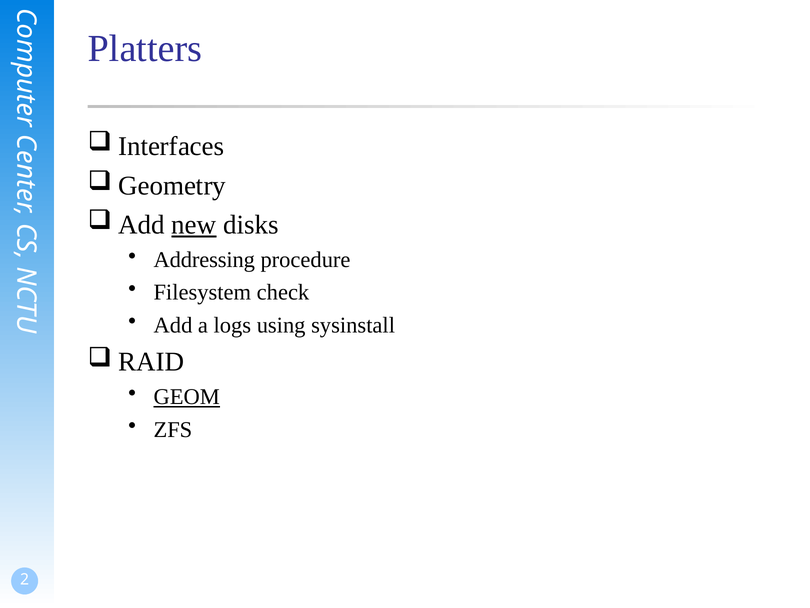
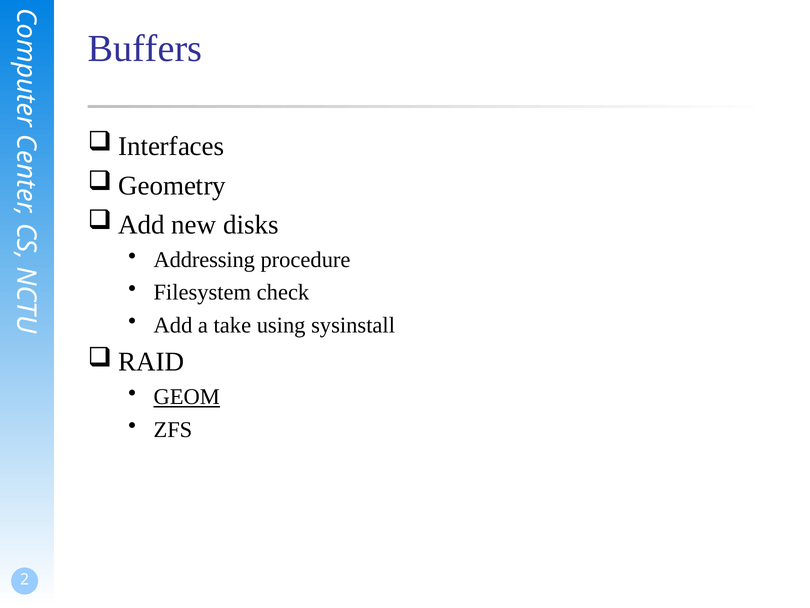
Platters: Platters -> Buffers
new underline: present -> none
logs: logs -> take
